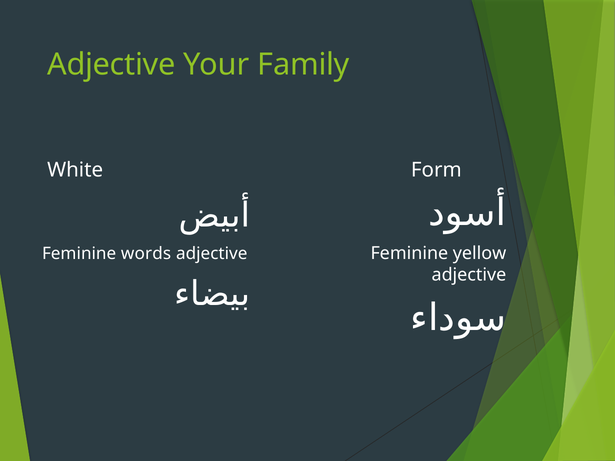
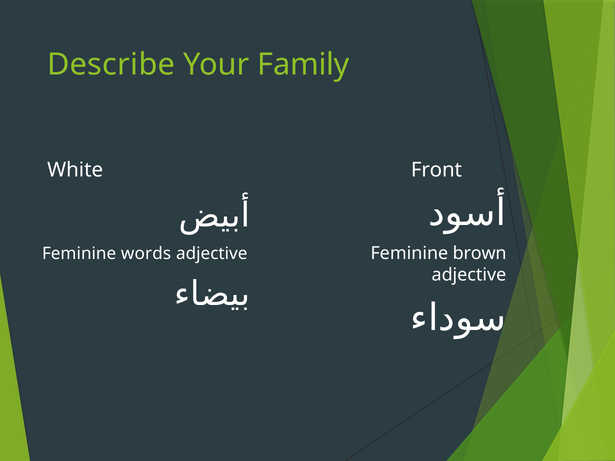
Adjective at (111, 65): Adjective -> Describe
Form: Form -> Front
yellow: yellow -> brown
